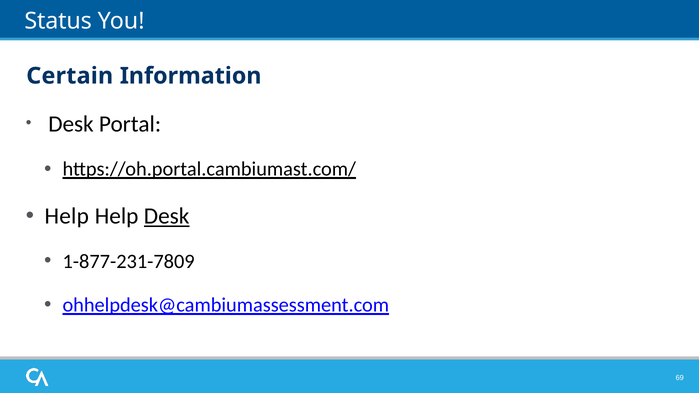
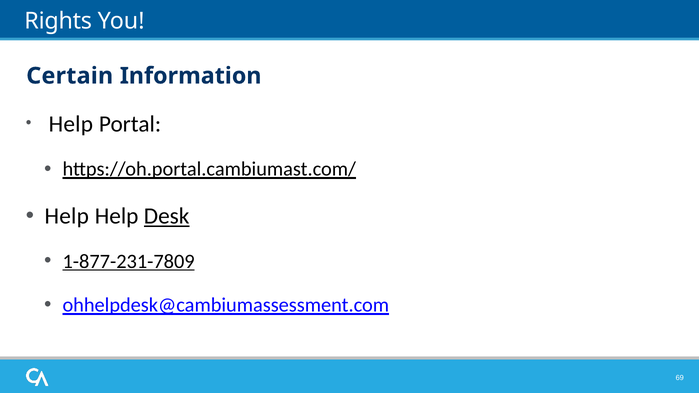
Status: Status -> Rights
Desk at (71, 124): Desk -> Help
1-877-231-7809 underline: none -> present
